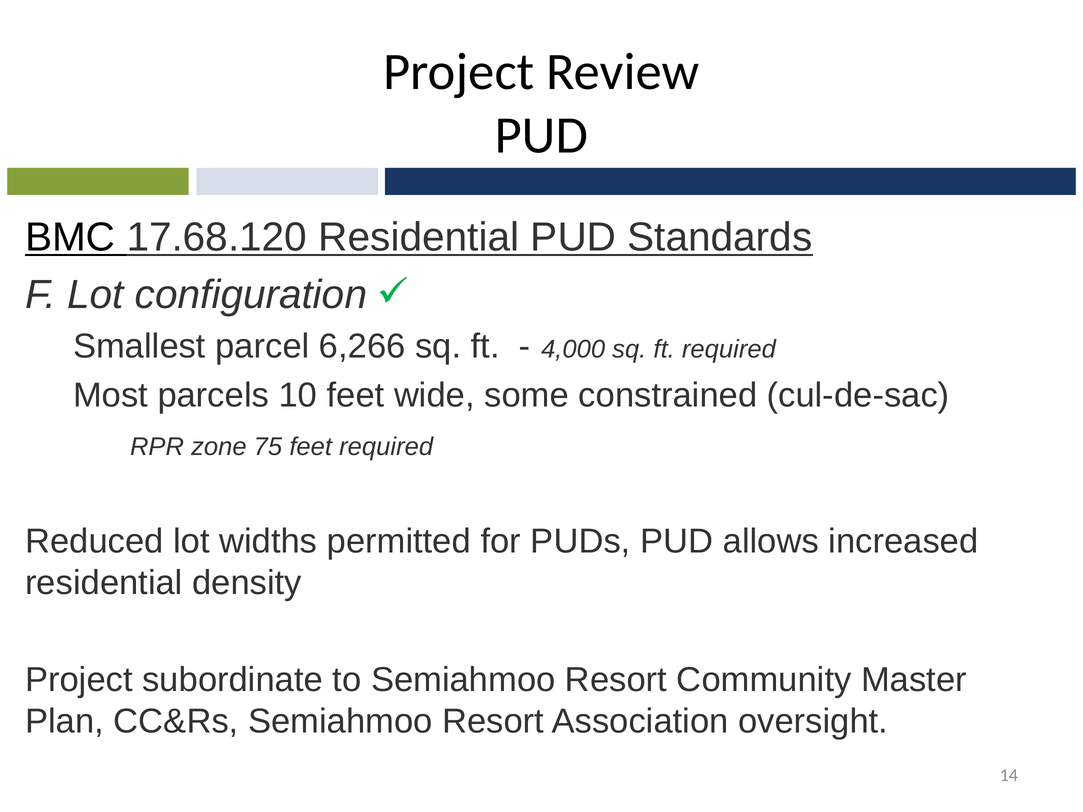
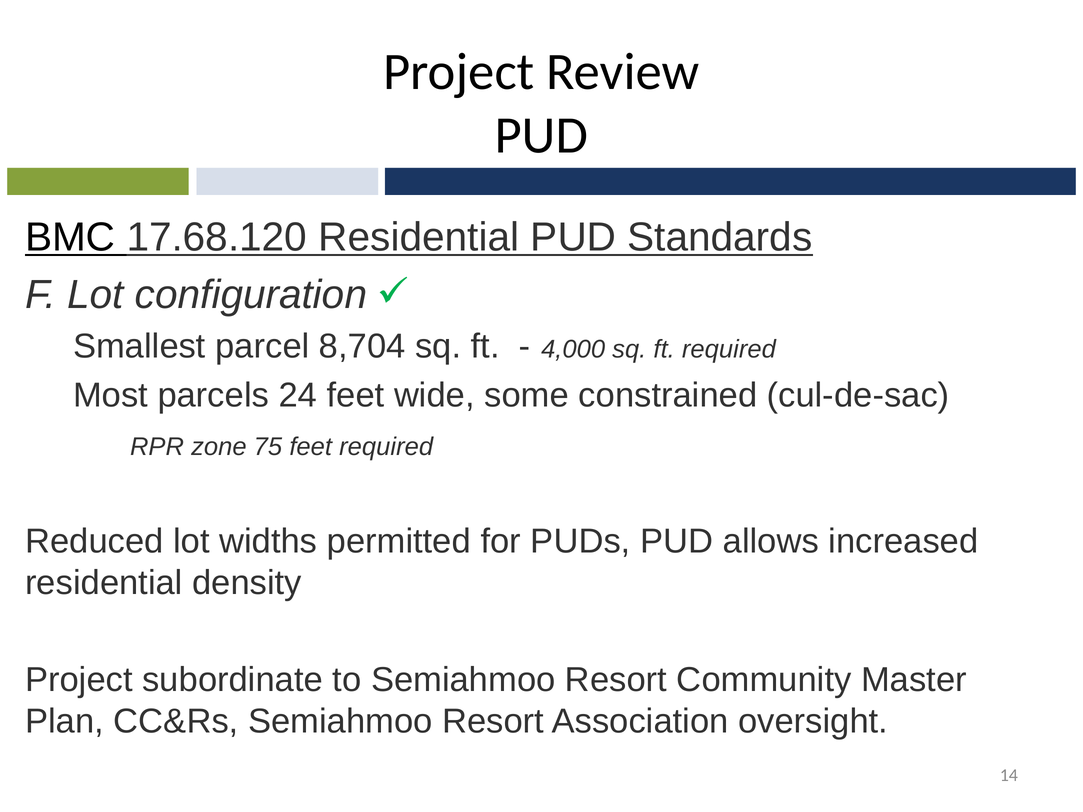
6,266: 6,266 -> 8,704
10: 10 -> 24
